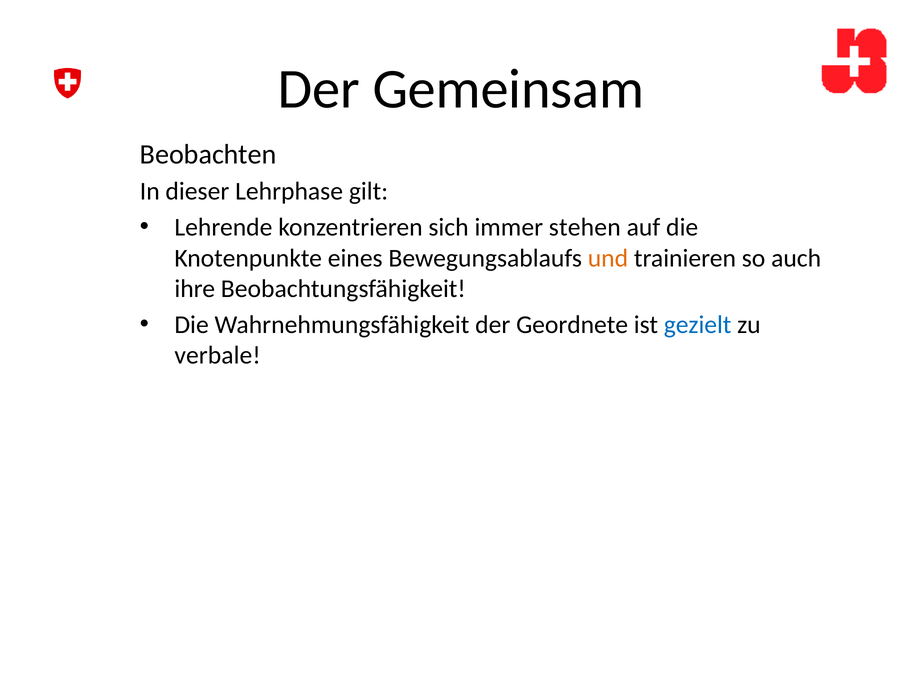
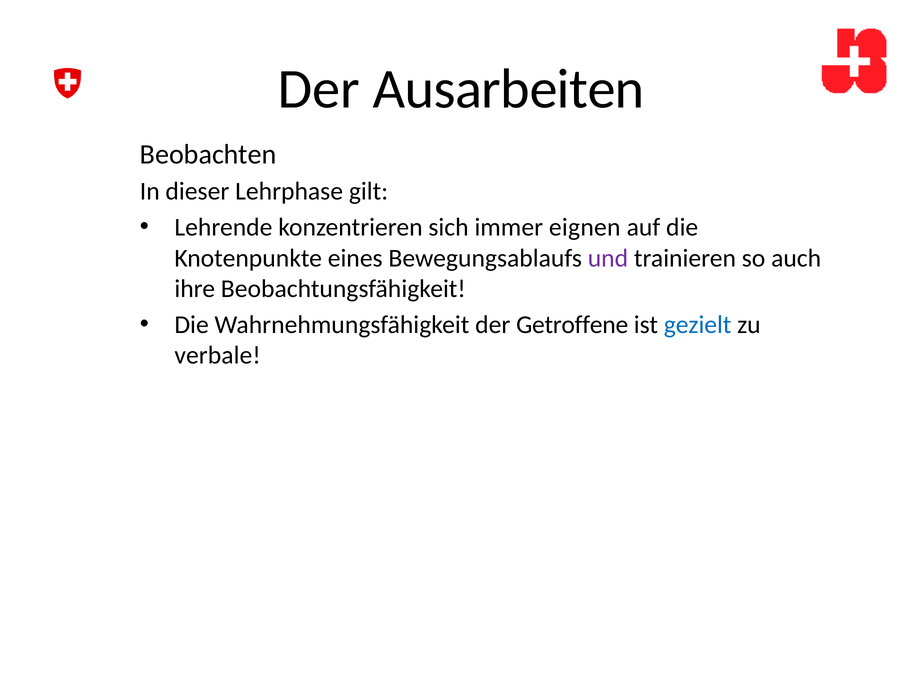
Gemeinsam: Gemeinsam -> Ausarbeiten
stehen: stehen -> eignen
und colour: orange -> purple
Geordnete: Geordnete -> Getroffene
